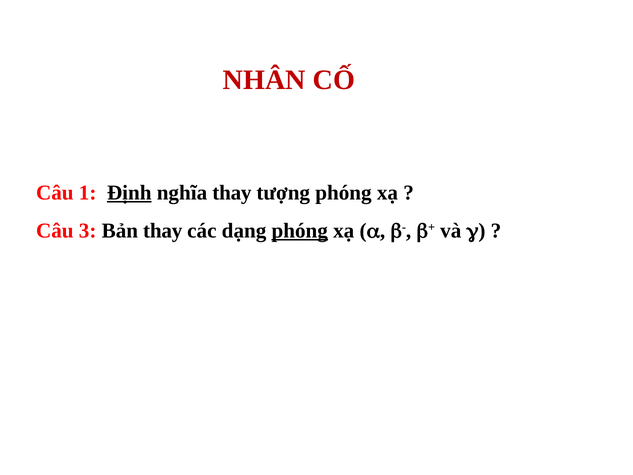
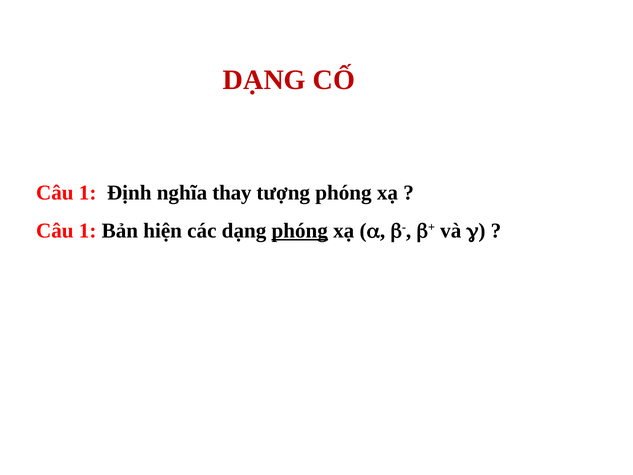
NHÂN at (264, 80): NHÂN -> DẠNG
Định underline: present -> none
3 at (88, 230): 3 -> 1
Bản thay: thay -> hiện
